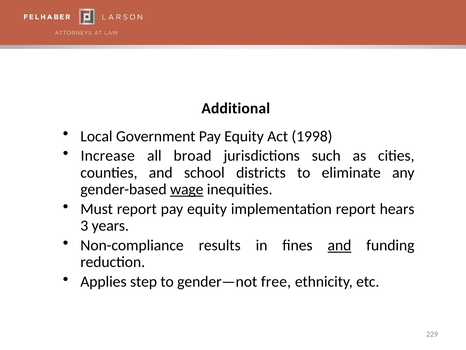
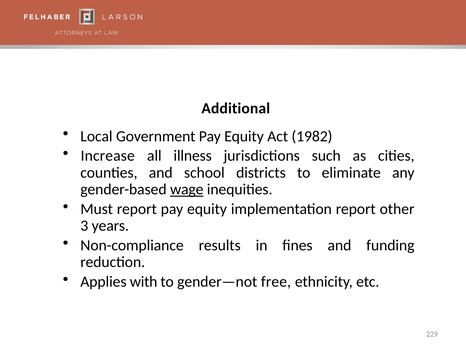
1998: 1998 -> 1982
broad: broad -> illness
hears: hears -> other
and at (339, 245) underline: present -> none
step: step -> with
